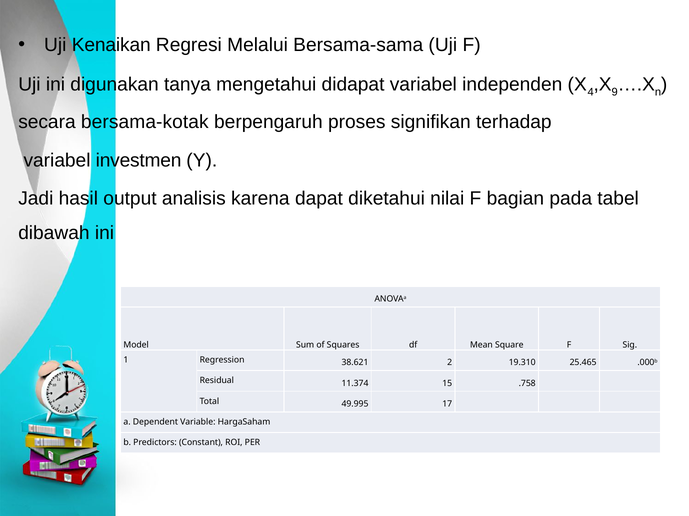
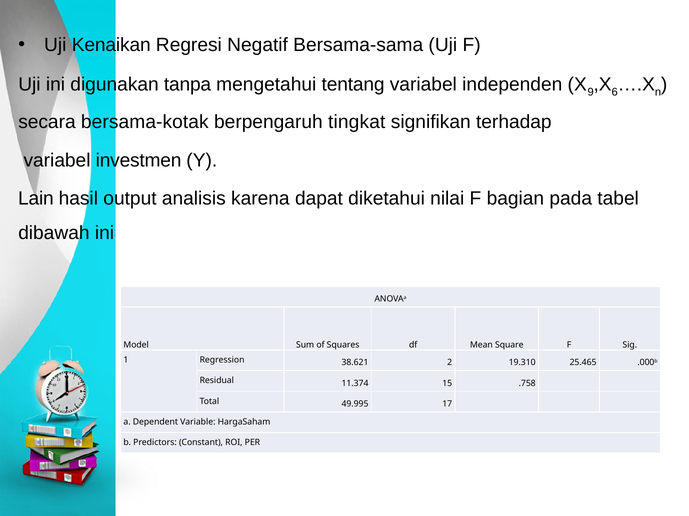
Melalui: Melalui -> Negatif
tanya: tanya -> tanpa
didapat: didapat -> tentang
4: 4 -> 9
9: 9 -> 6
proses: proses -> tingkat
Jadi: Jadi -> Lain
